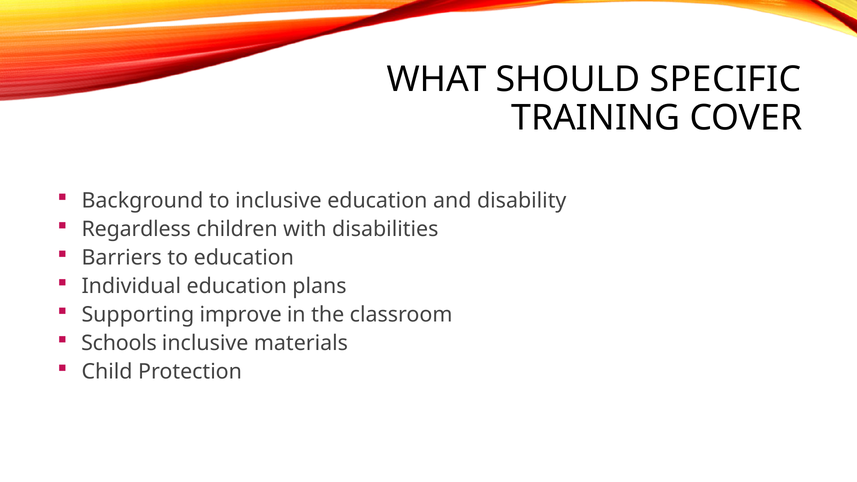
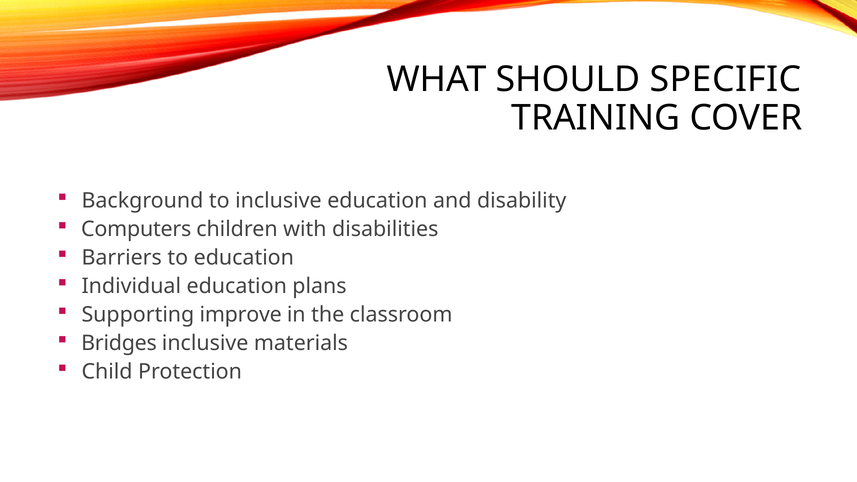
Regardless: Regardless -> Computers
Schools: Schools -> Bridges
